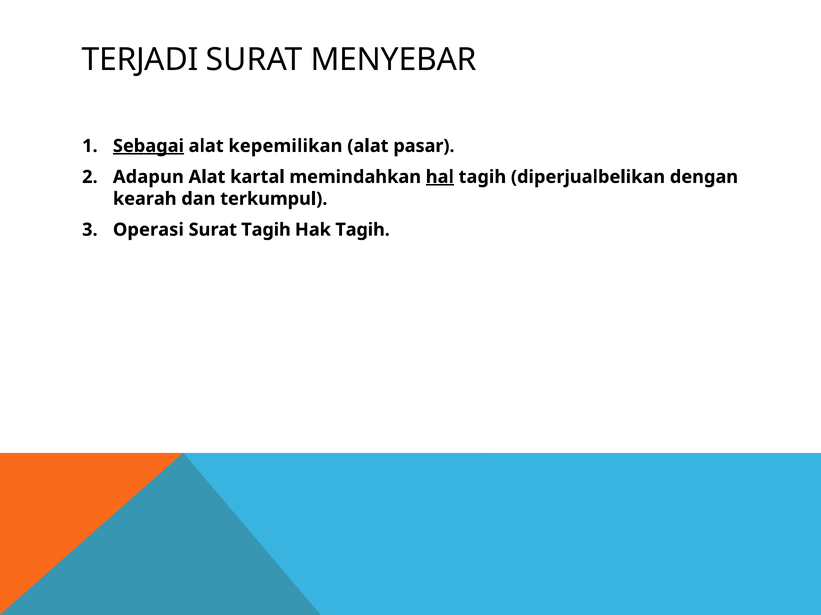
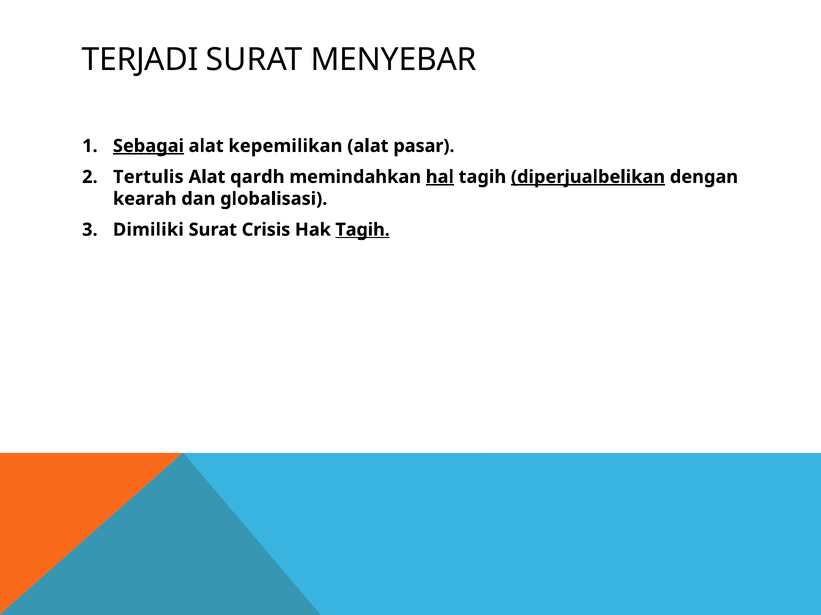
Adapun: Adapun -> Tertulis
kartal: kartal -> qardh
diperjualbelikan underline: none -> present
terkumpul: terkumpul -> globalisasi
Operasi: Operasi -> Dimiliki
Surat Tagih: Tagih -> Crisis
Tagih at (363, 230) underline: none -> present
